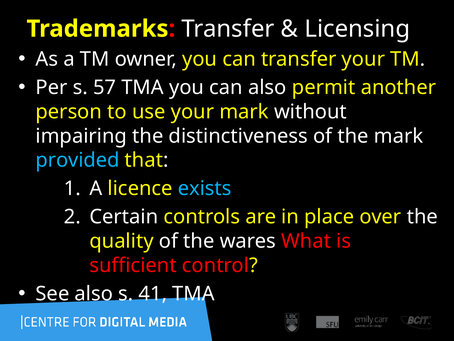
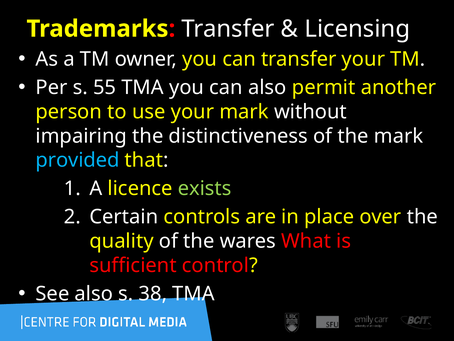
57: 57 -> 55
exists colour: light blue -> light green
41: 41 -> 38
